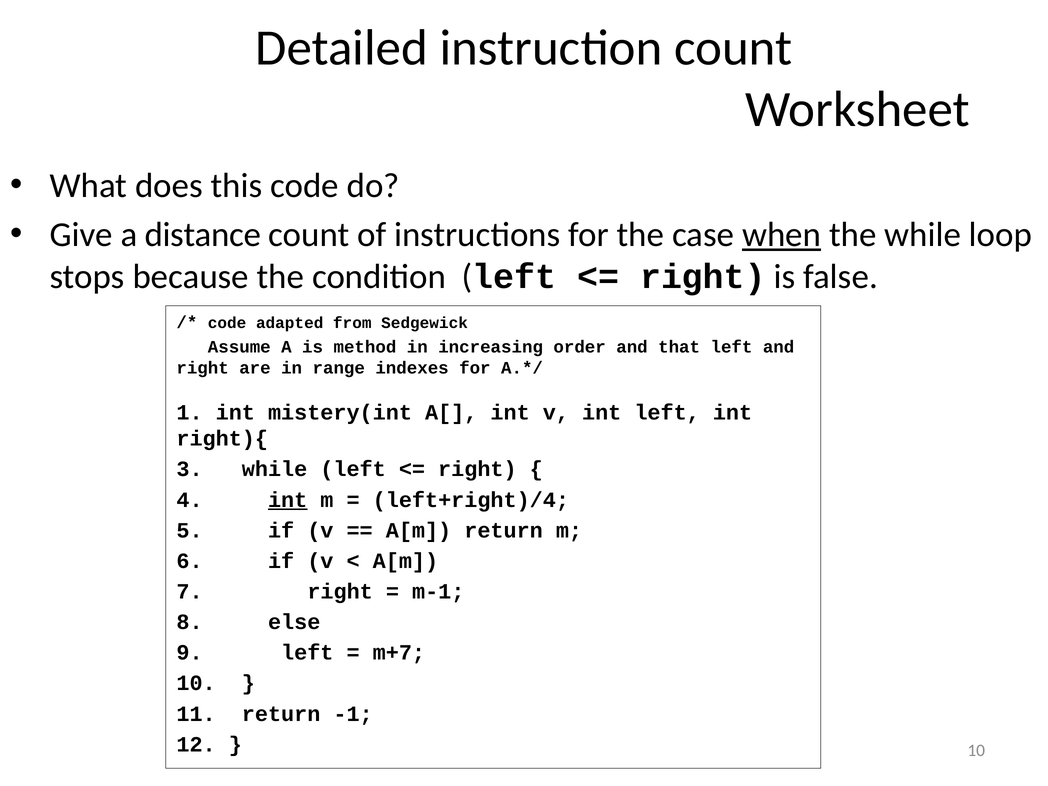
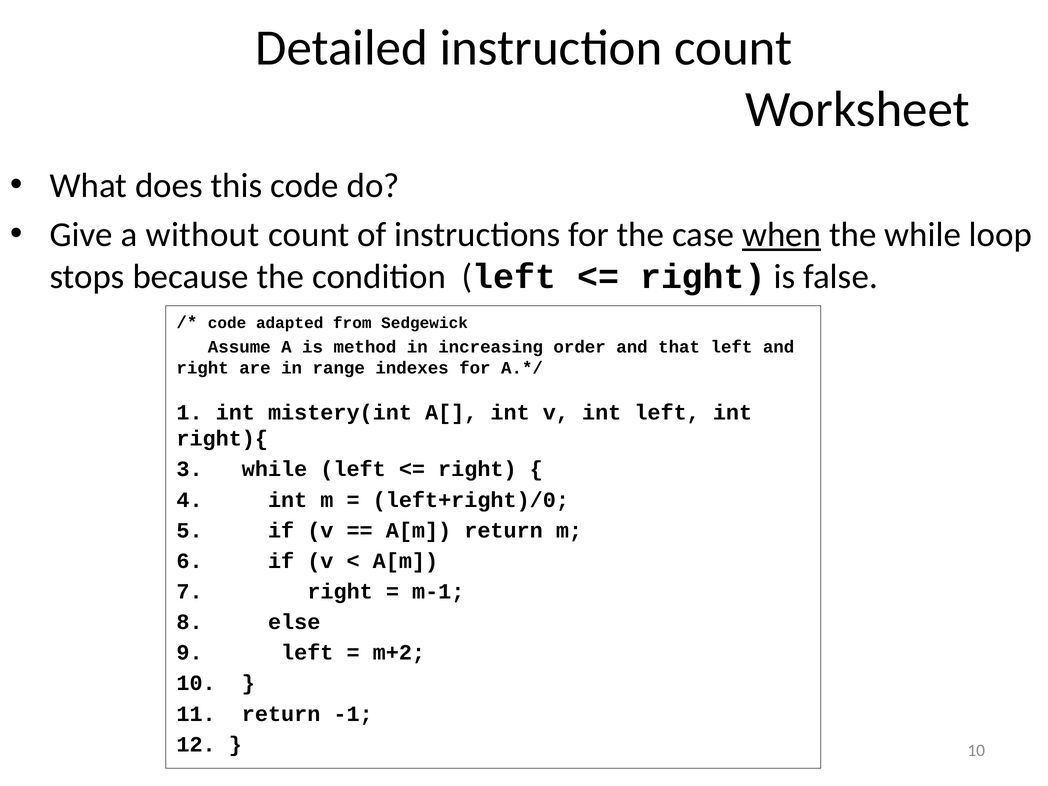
distance: distance -> without
int at (288, 500) underline: present -> none
left+right)/4: left+right)/4 -> left+right)/0
m+7: m+7 -> m+2
